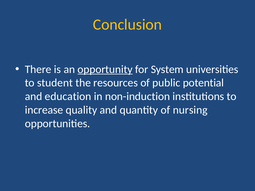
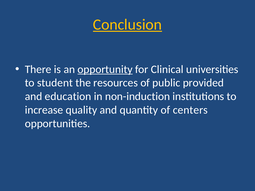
Conclusion underline: none -> present
System: System -> Clinical
potential: potential -> provided
nursing: nursing -> centers
